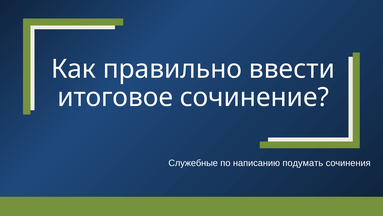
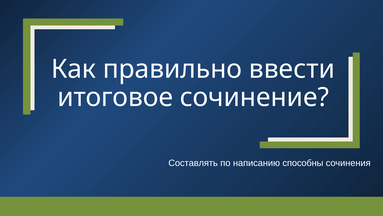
Служебные: Служебные -> Составлять
подумать: подумать -> способны
